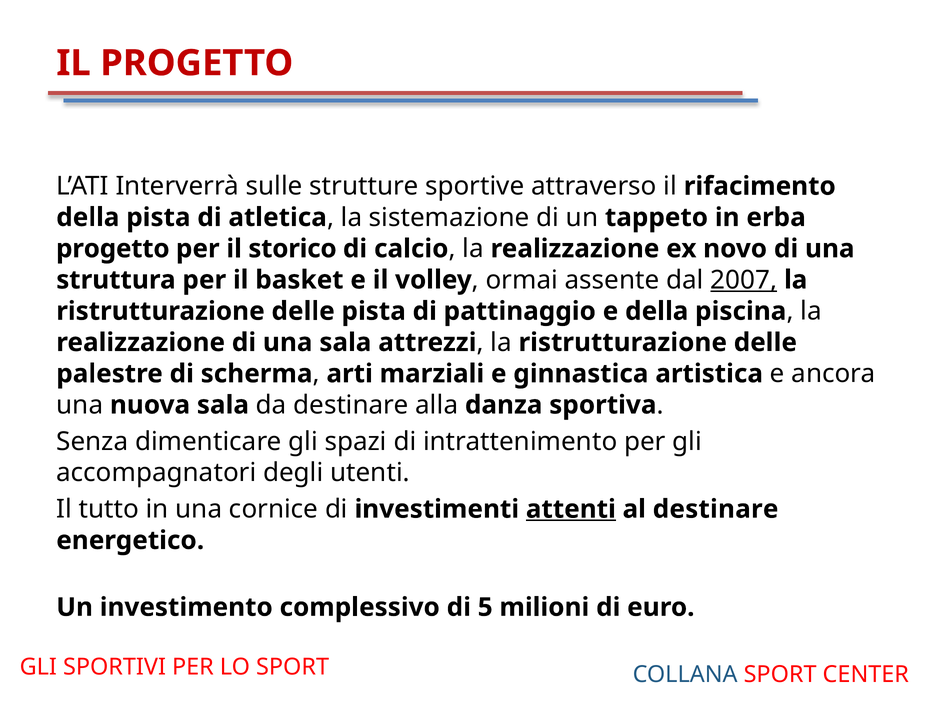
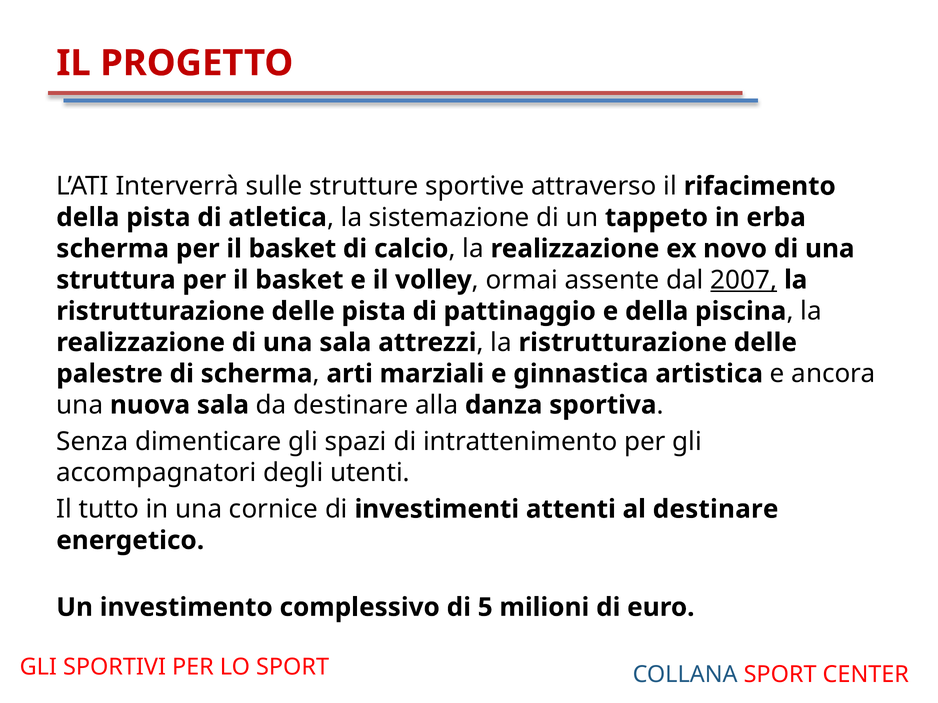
progetto at (113, 249): progetto -> scherma
storico at (293, 249): storico -> basket
attenti underline: present -> none
